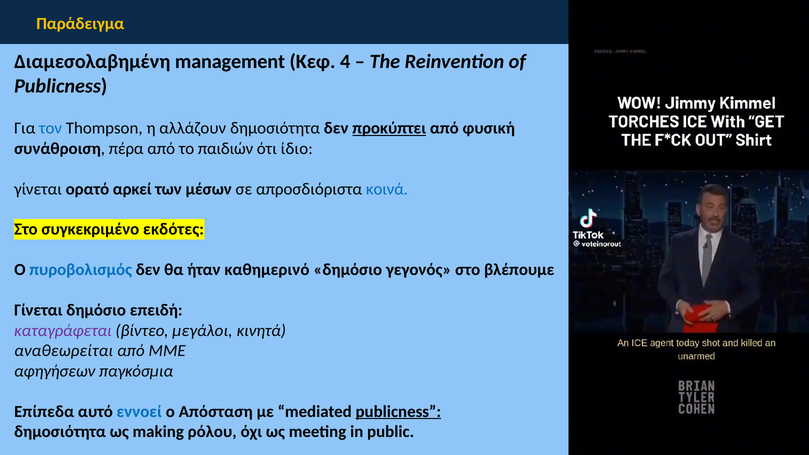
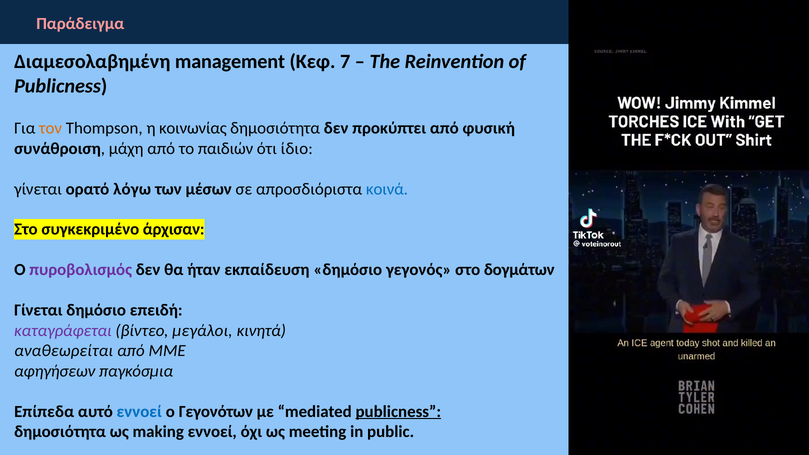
Παράδειγμα colour: yellow -> pink
4: 4 -> 7
τον colour: blue -> orange
αλλάζουν: αλλάζουν -> κοινωνίας
προκύπτει underline: present -> none
πέρα: πέρα -> μάχη
αρκεί: αρκεί -> λόγω
εκδότες: εκδότες -> άρχισαν
πυροβολισμός colour: blue -> purple
καθημερινό: καθημερινό -> εκπαίδευση
βλέπουμε: βλέπουμε -> δογμάτων
Απόσταση: Απόσταση -> Γεγονότων
making ρόλου: ρόλου -> εννοεί
